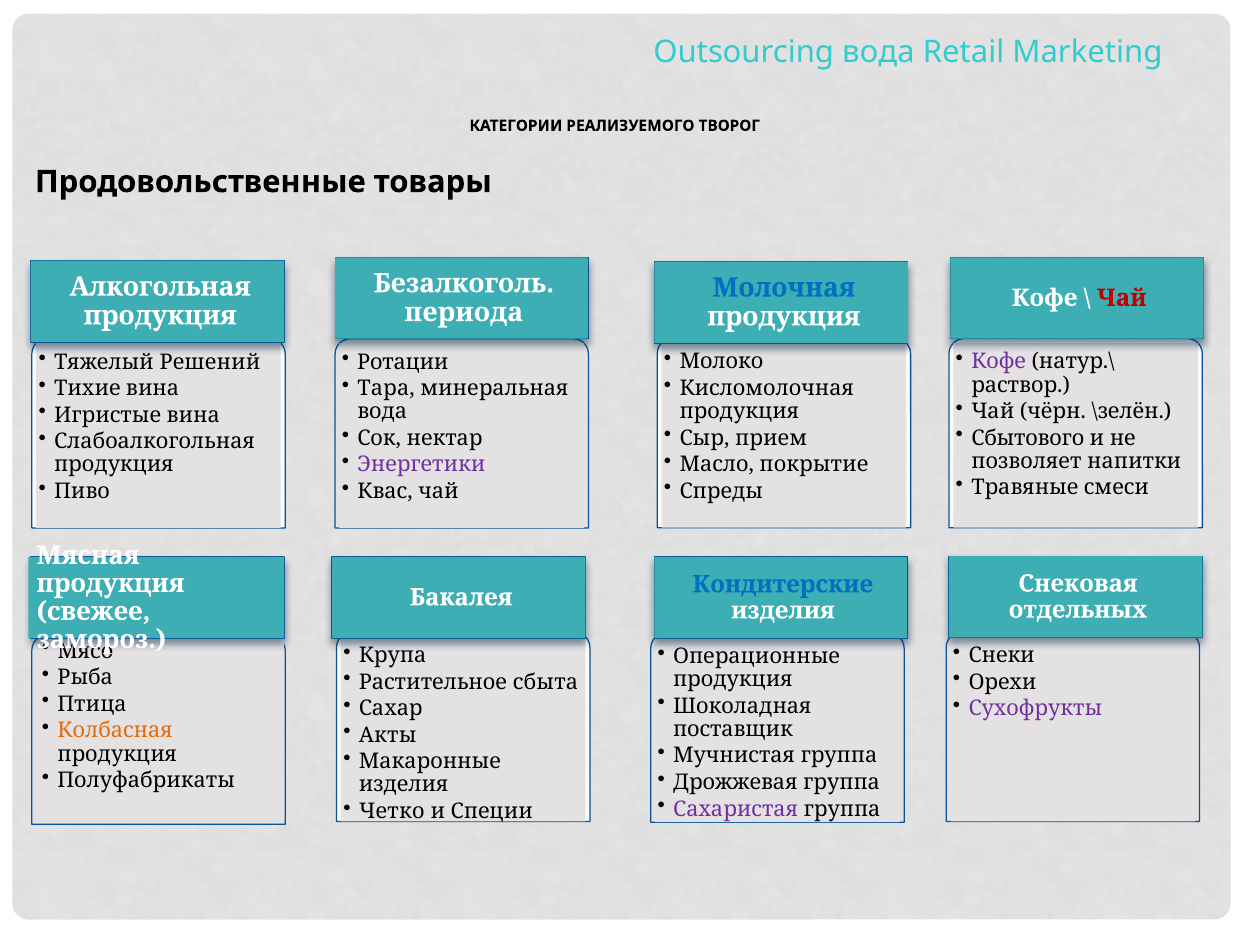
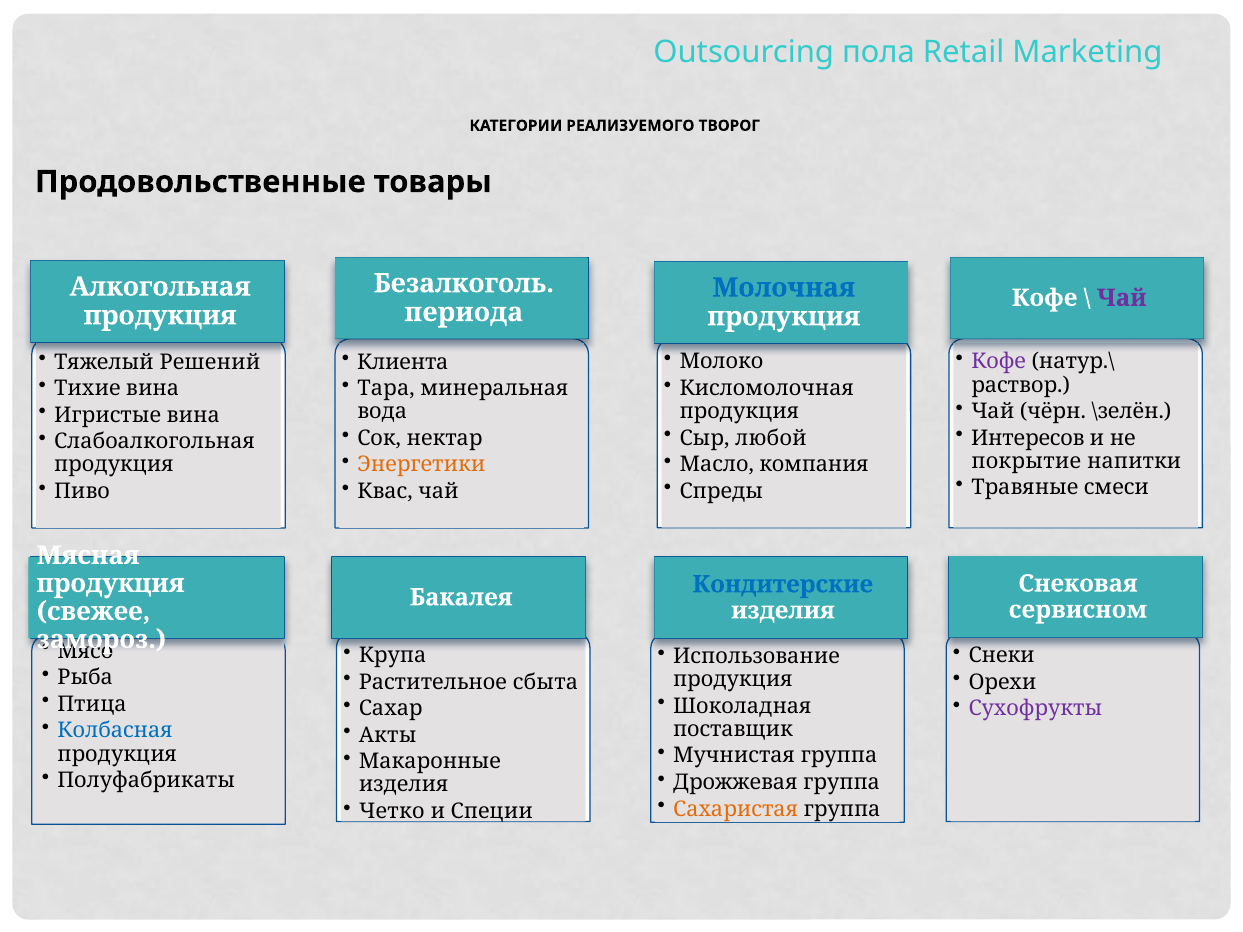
Outsourcing вода: вода -> пола
Чай at (1122, 298) colour: red -> purple
Ротации: Ротации -> Клиента
прием: прием -> любой
Сбытового: Сбытового -> Интересов
покрытие: покрытие -> компания
Энергетики colour: purple -> orange
позволяет: позволяет -> покрытие
отдельных: отдельных -> сервисном
Операционные: Операционные -> Использование
Колбасная colour: orange -> blue
Сахаристая colour: purple -> orange
